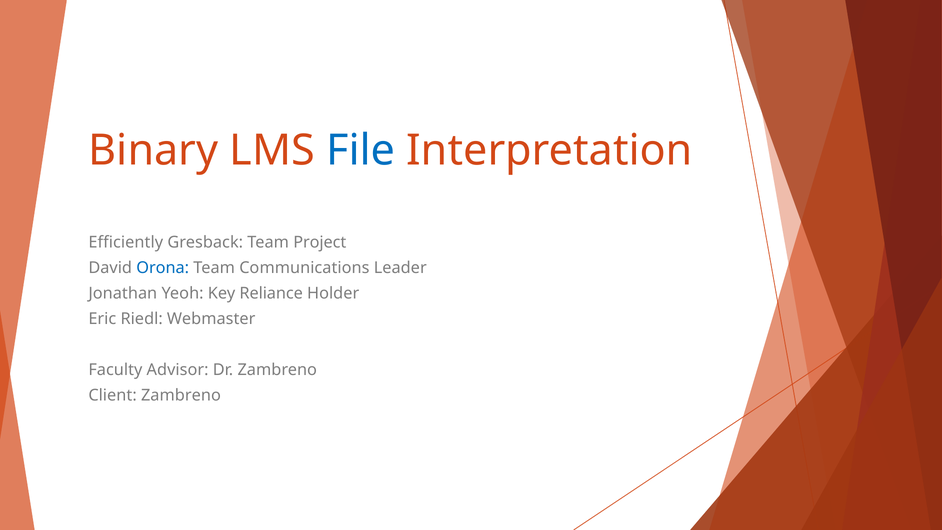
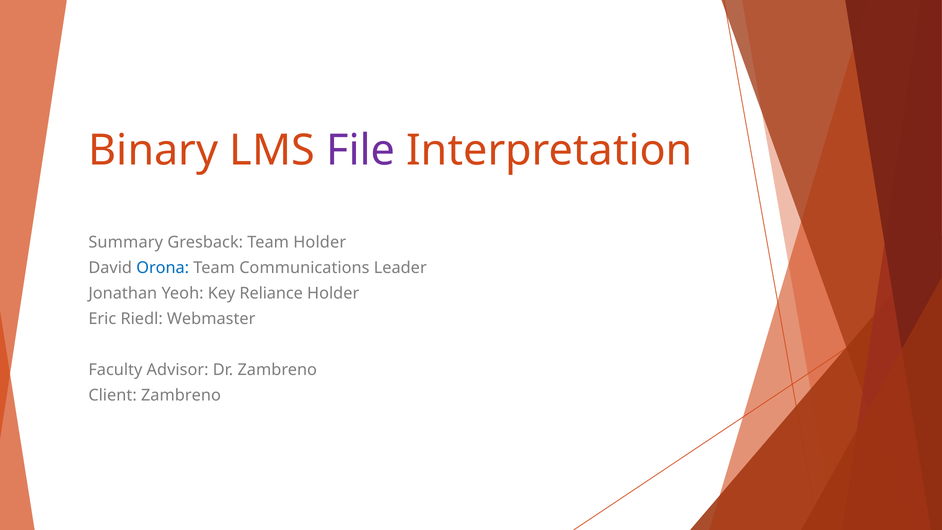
File colour: blue -> purple
Efficiently: Efficiently -> Summary
Team Project: Project -> Holder
